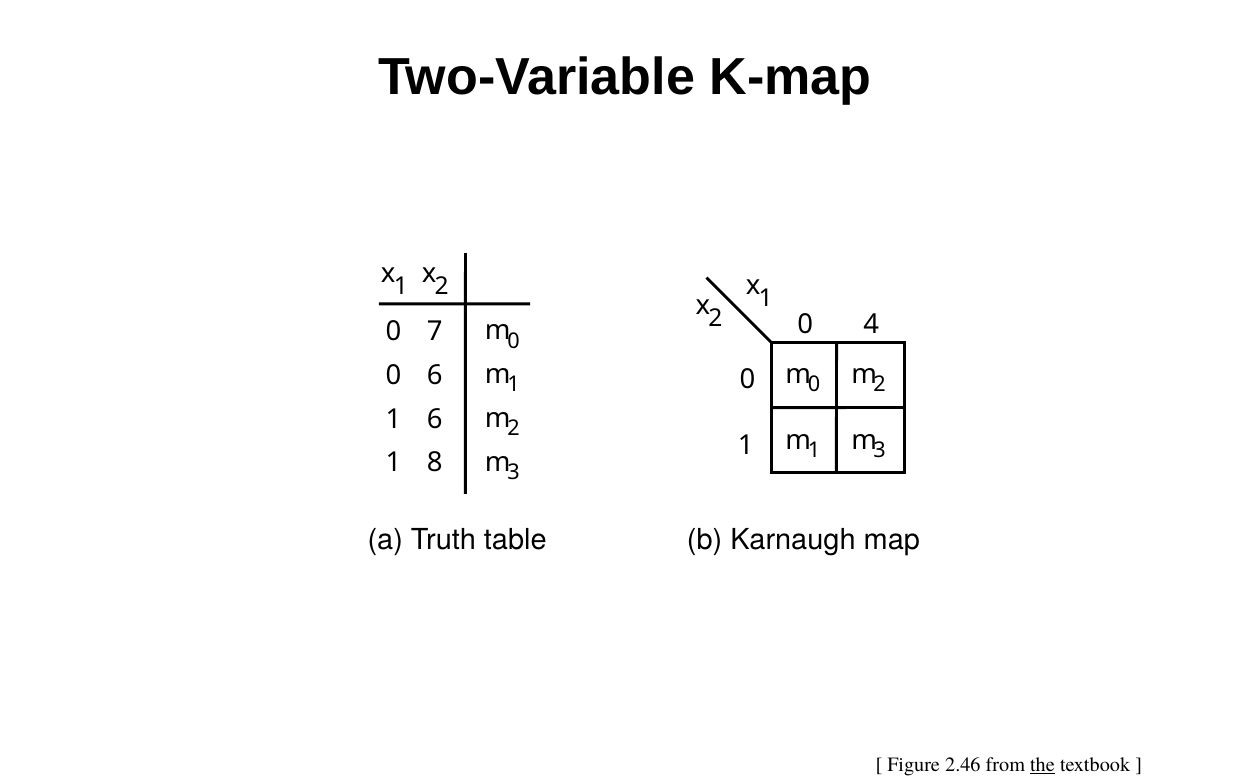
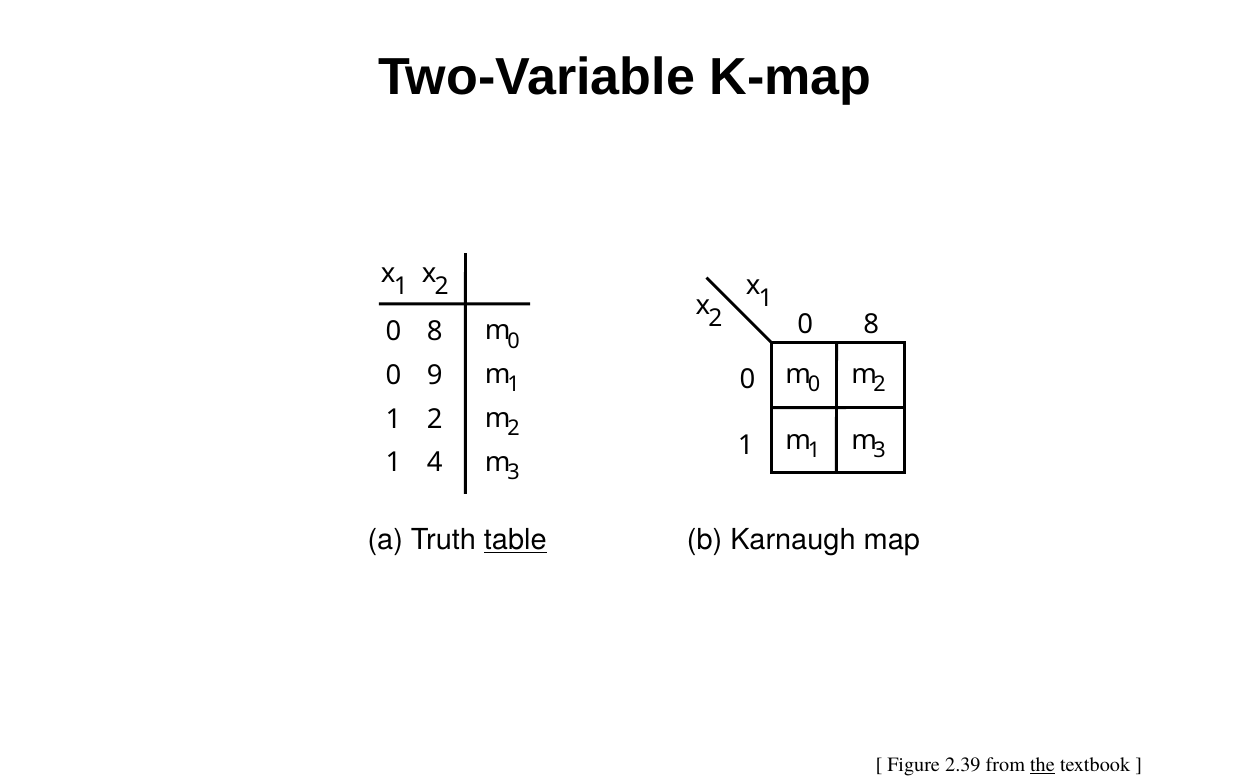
4 at (871, 325): 4 -> 8
7 at (435, 331): 7 -> 8
0 6: 6 -> 9
1 6: 6 -> 2
8: 8 -> 4
table underline: none -> present
2.46: 2.46 -> 2.39
